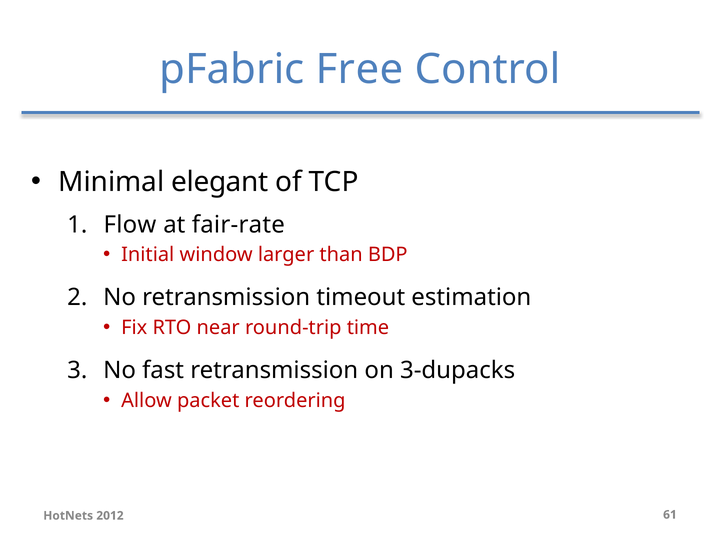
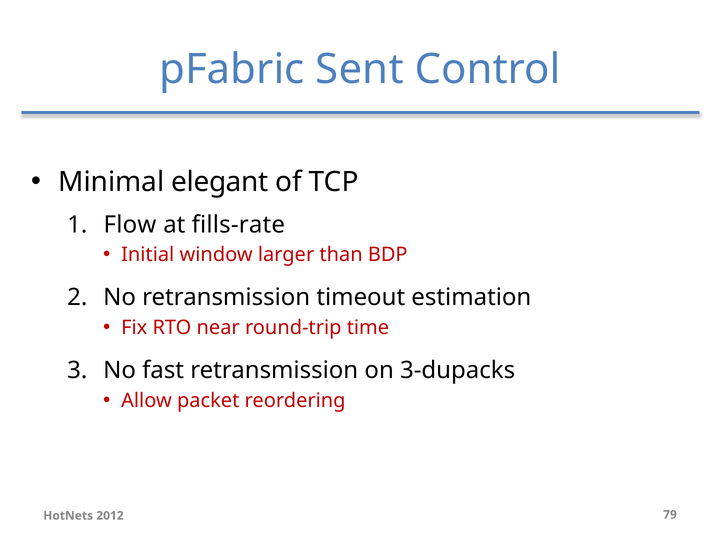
Free: Free -> Sent
fair-rate: fair-rate -> fills-rate
61: 61 -> 79
